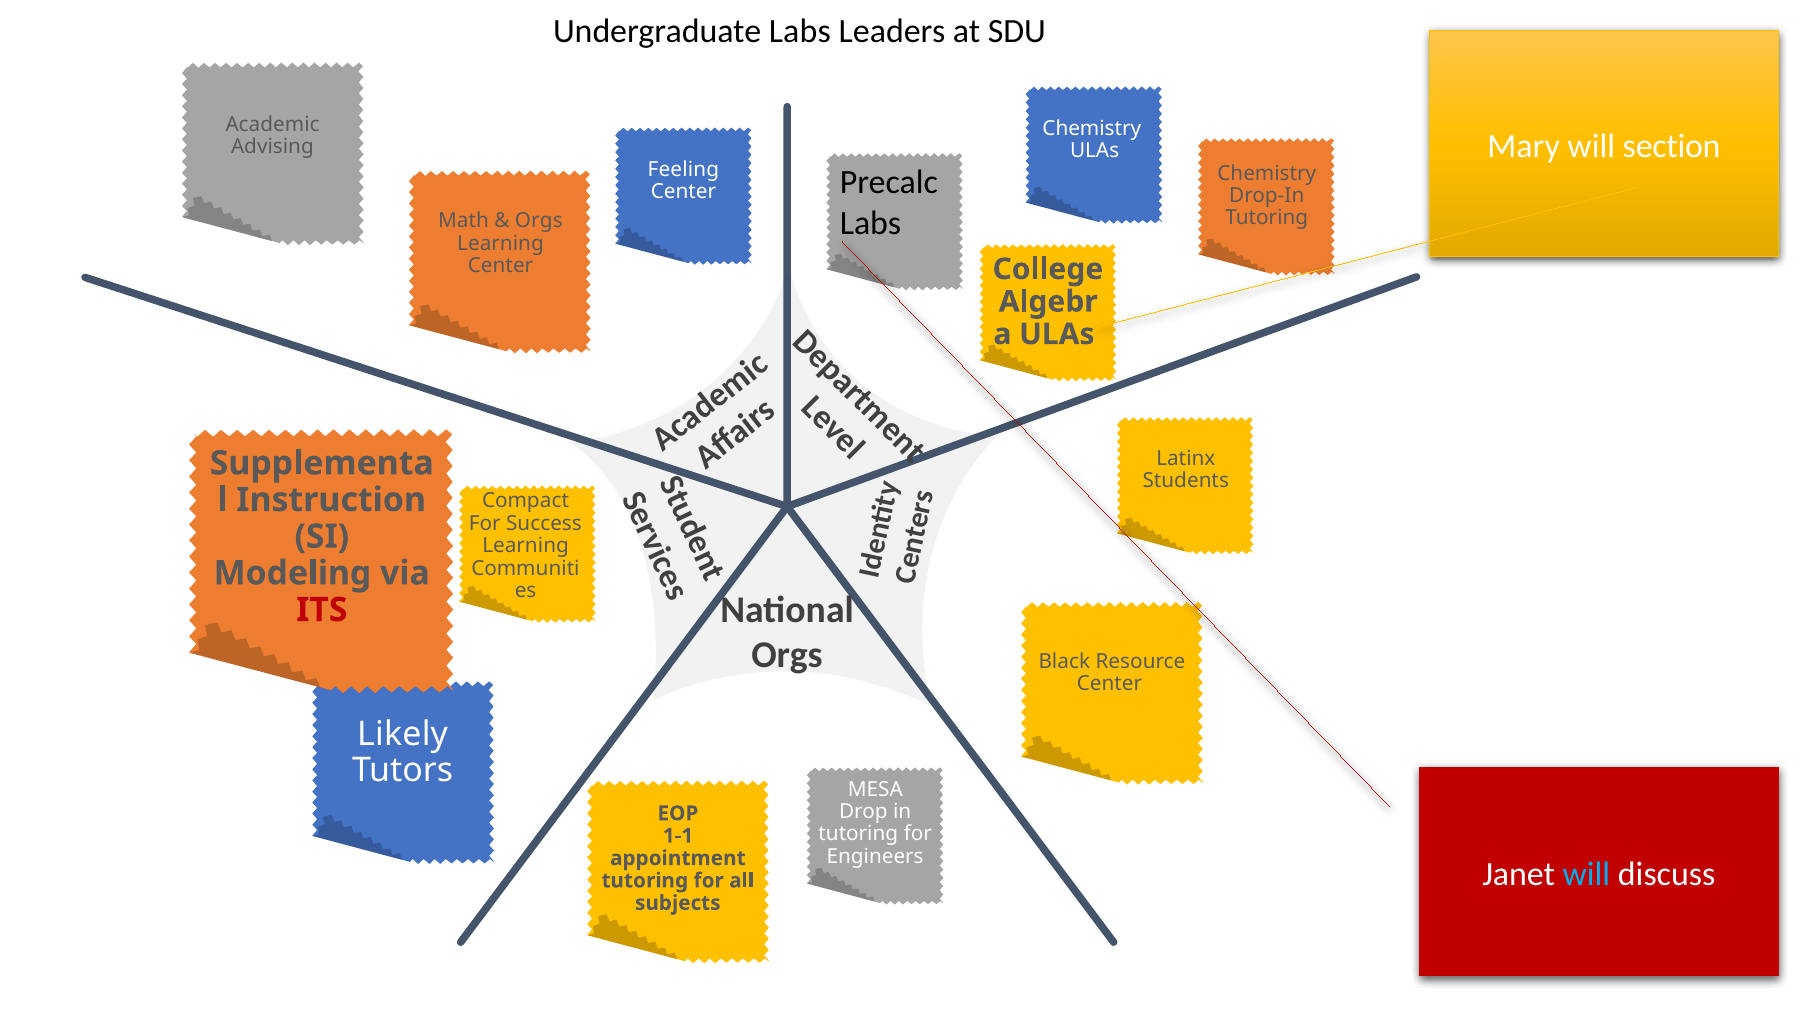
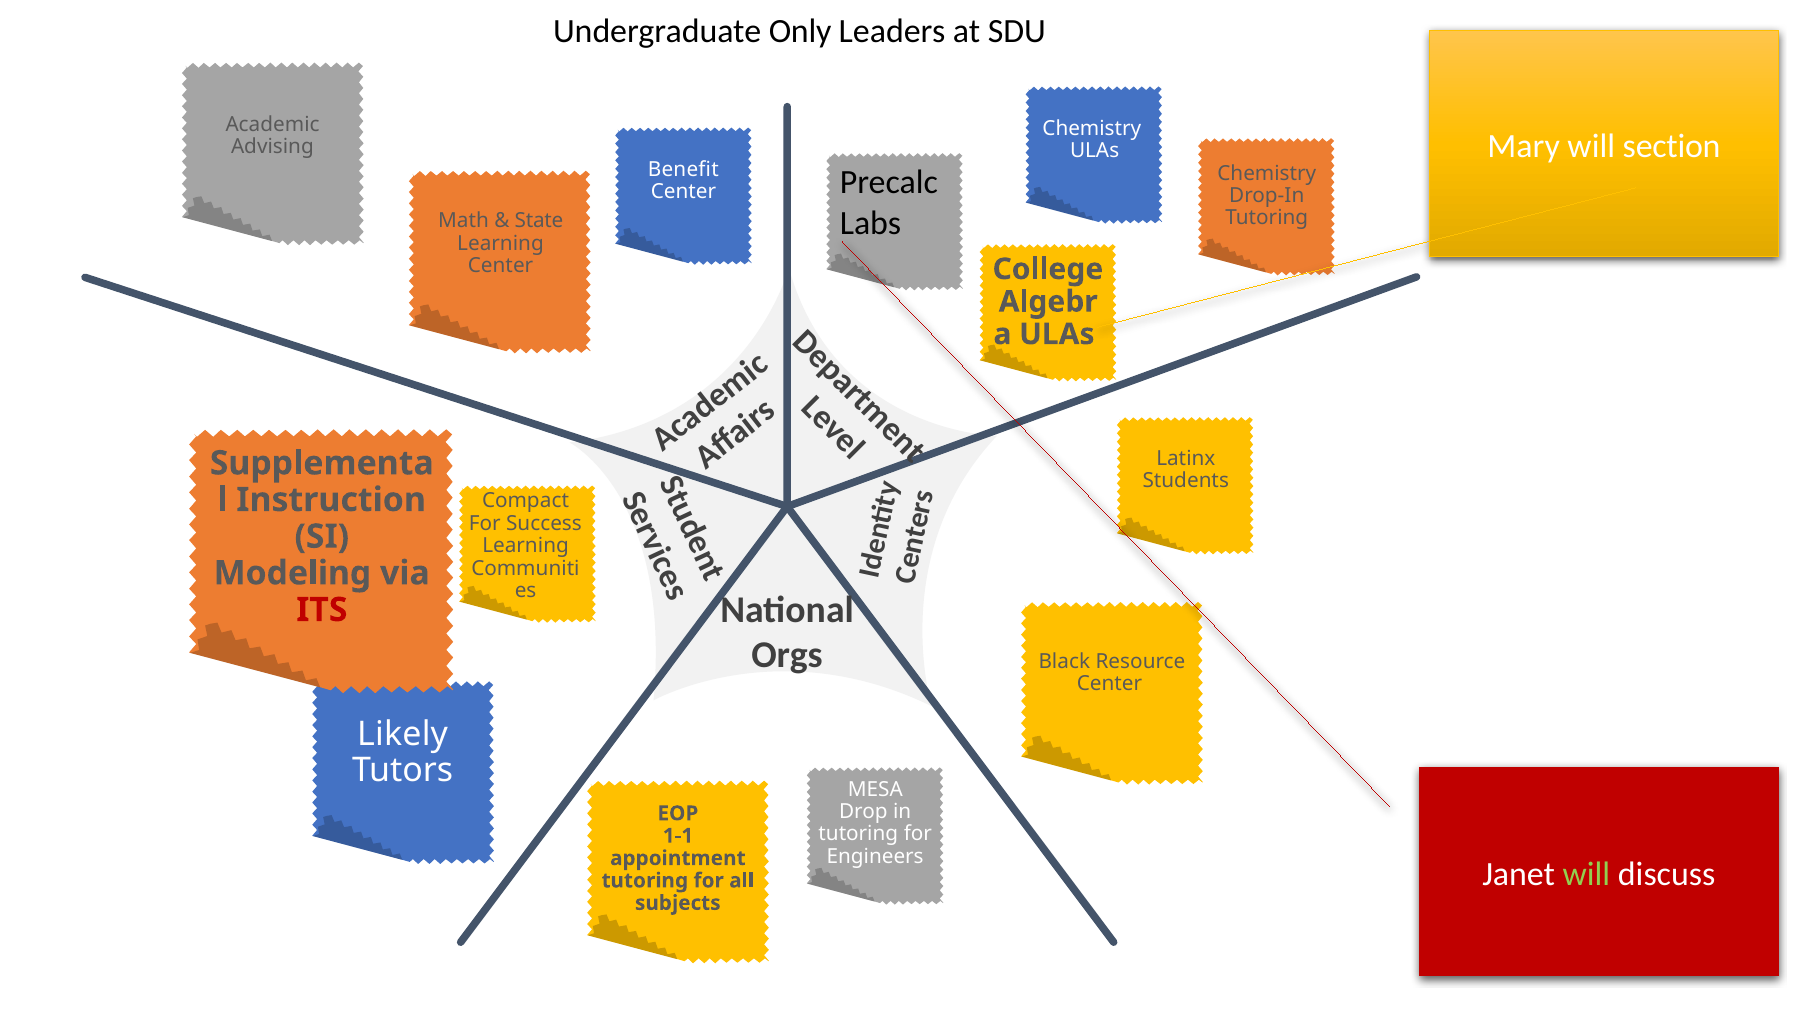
Undergraduate Labs: Labs -> Only
Feeling: Feeling -> Benefit
Orgs at (539, 221): Orgs -> State
will at (1586, 874) colour: light blue -> light green
